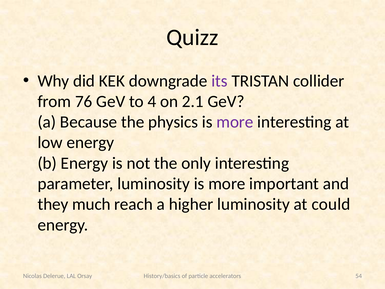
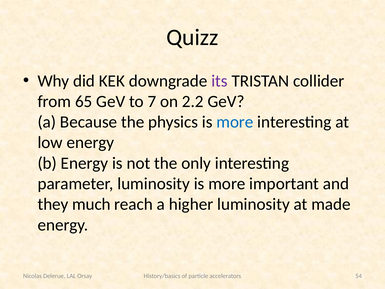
76: 76 -> 65
4: 4 -> 7
2.1: 2.1 -> 2.2
more at (235, 122) colour: purple -> blue
could: could -> made
